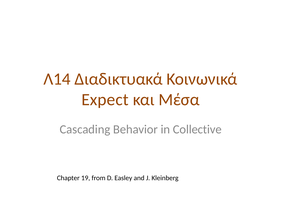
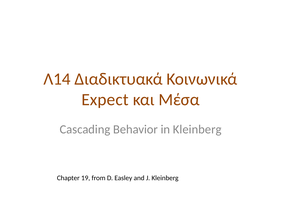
in Collective: Collective -> Kleinberg
